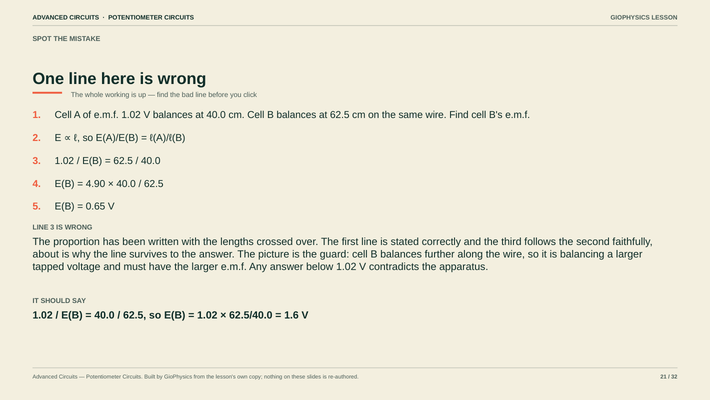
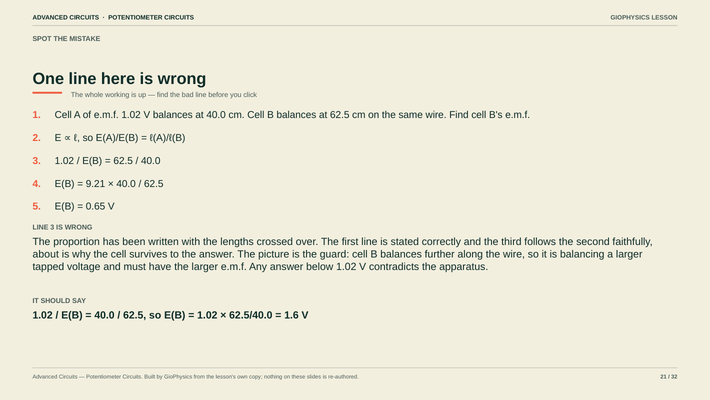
4.90: 4.90 -> 9.21
the line: line -> cell
